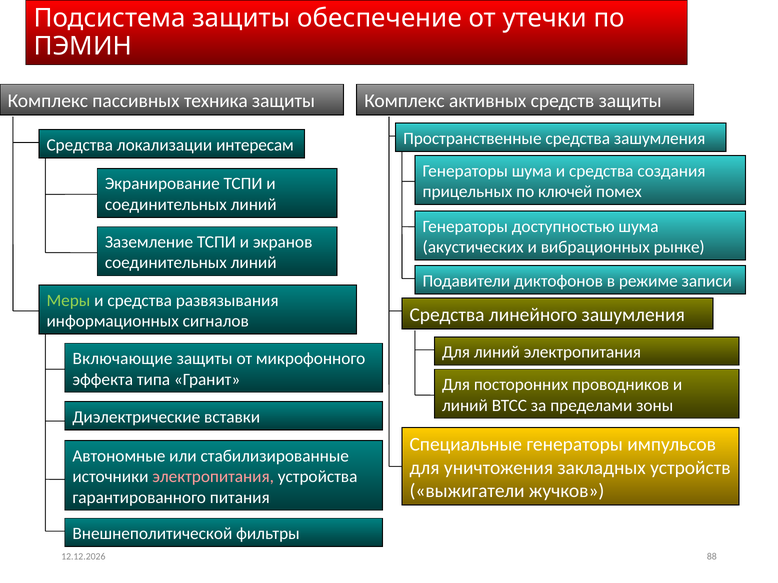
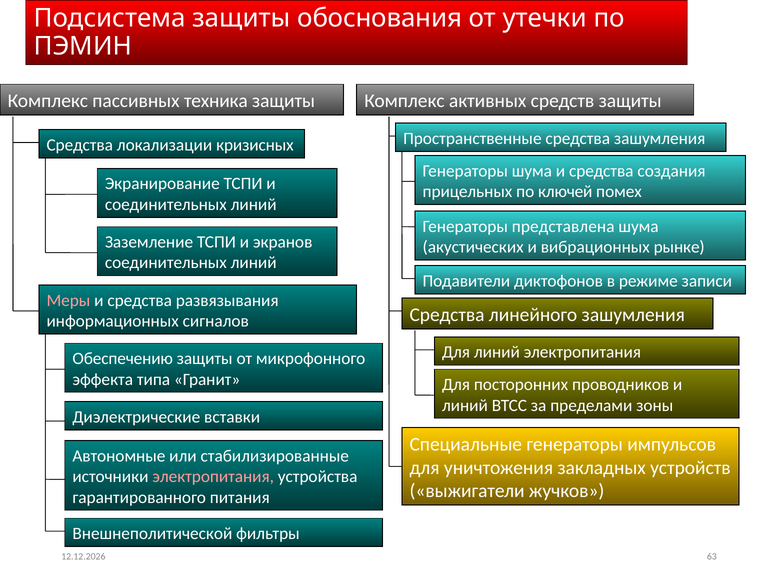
обеспечение: обеспечение -> обоснования
интересам: интересам -> кризисных
доступностью: доступностью -> представлена
Меры colour: light green -> pink
Включающие: Включающие -> Обеспечению
88: 88 -> 63
